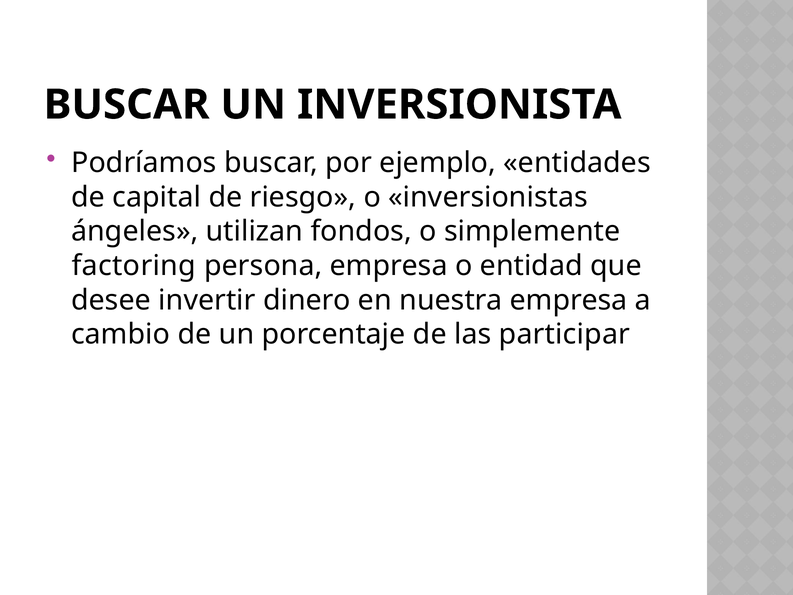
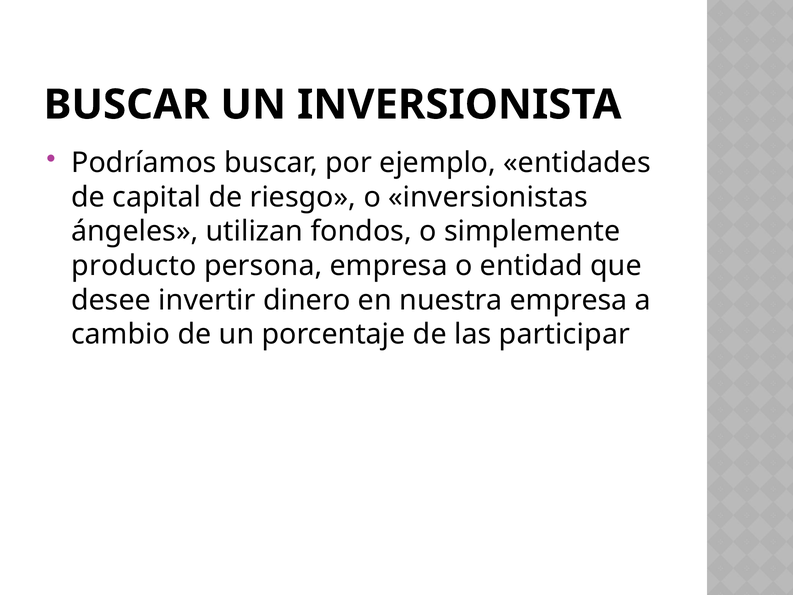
factoring: factoring -> producto
